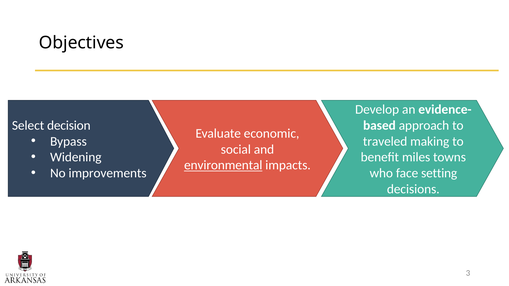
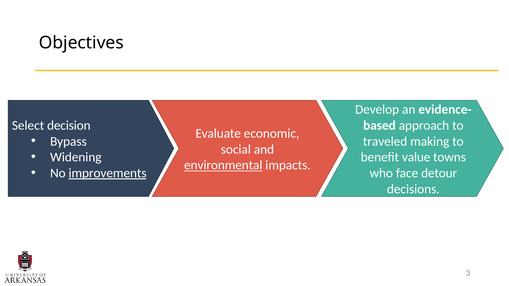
miles: miles -> value
improvements underline: none -> present
setting: setting -> detour
